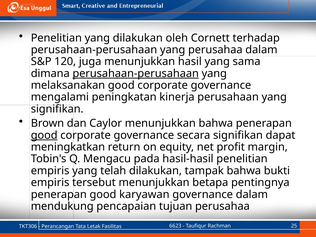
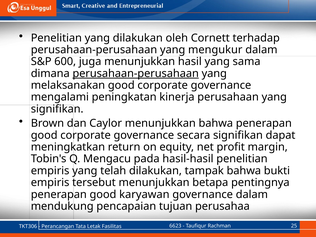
yang perusahaa: perusahaa -> mengukur
120: 120 -> 600
good at (44, 135) underline: present -> none
